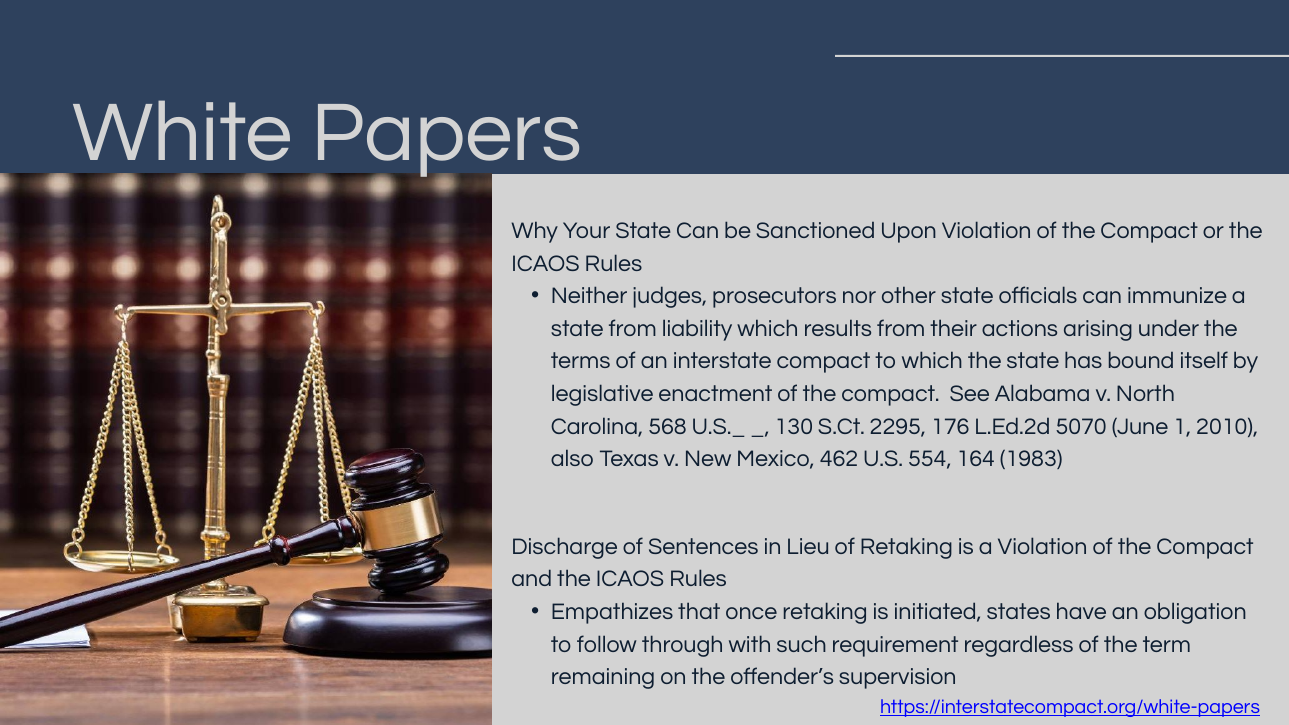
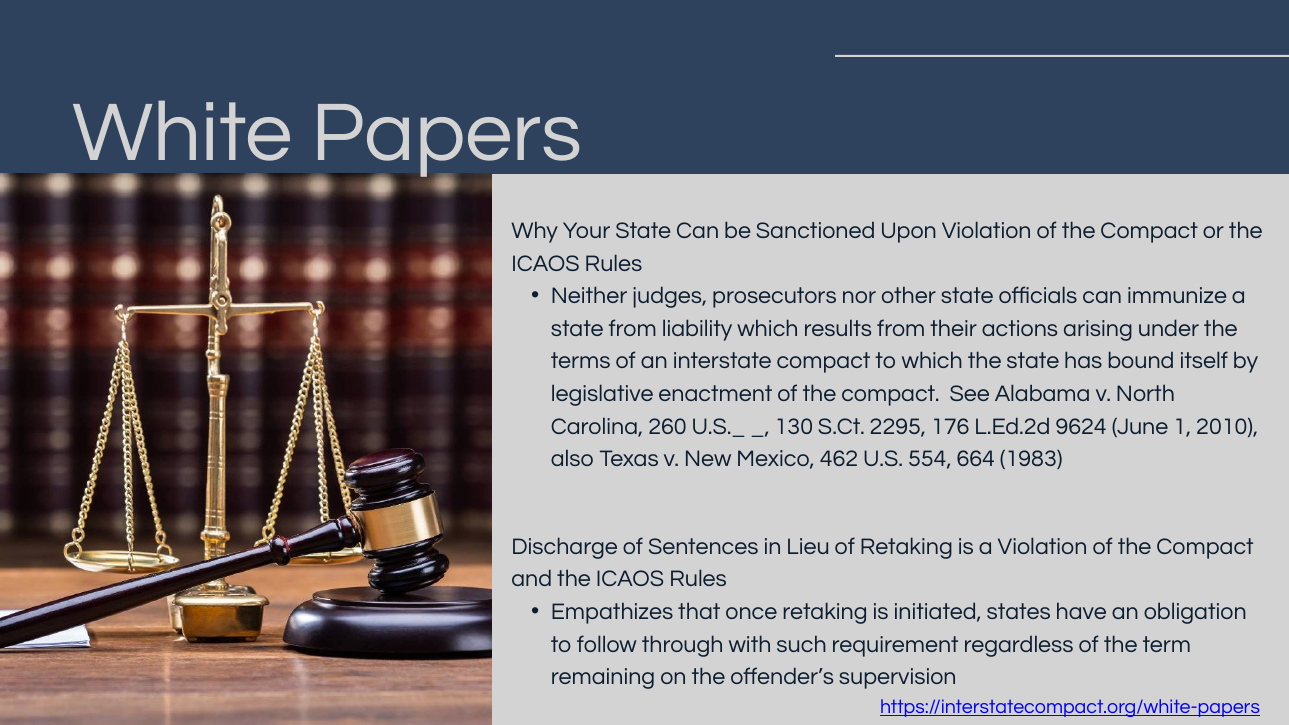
568: 568 -> 260
5070: 5070 -> 9624
164: 164 -> 664
